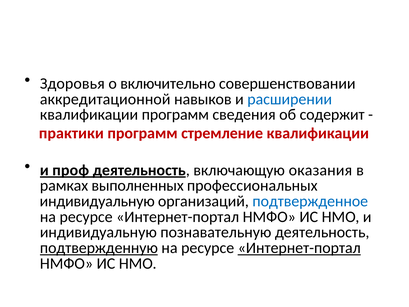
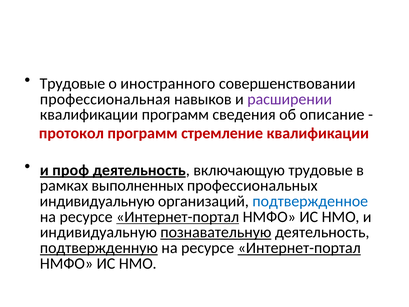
Здоровья at (72, 84): Здоровья -> Трудовые
включительно: включительно -> иностранного
аккредитационной: аккредитационной -> профессиональная
расширении colour: blue -> purple
содержит: содержит -> описание
практики: практики -> протокол
включающую оказания: оказания -> трудовые
Интернет-портал at (178, 217) underline: none -> present
познавательную underline: none -> present
